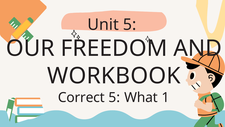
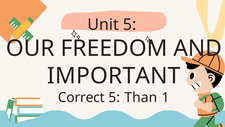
WORKBOOK: WORKBOOK -> IMPORTANT
What: What -> Than
